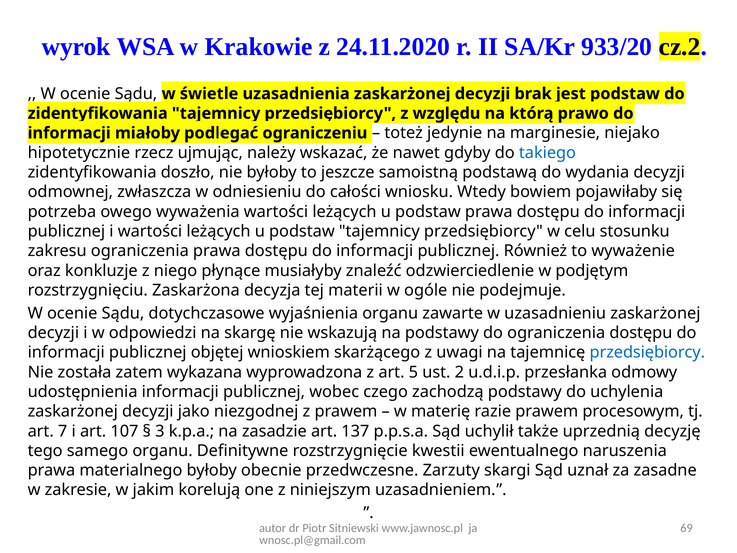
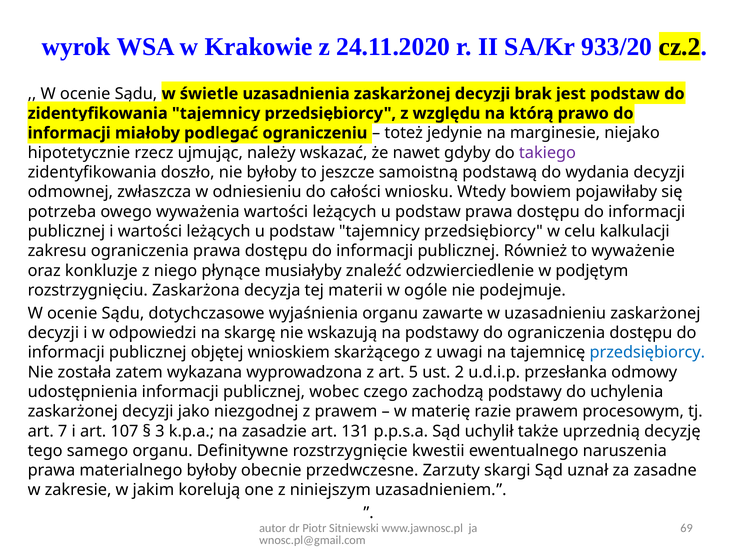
takiego colour: blue -> purple
stosunku: stosunku -> kalkulacji
137: 137 -> 131
